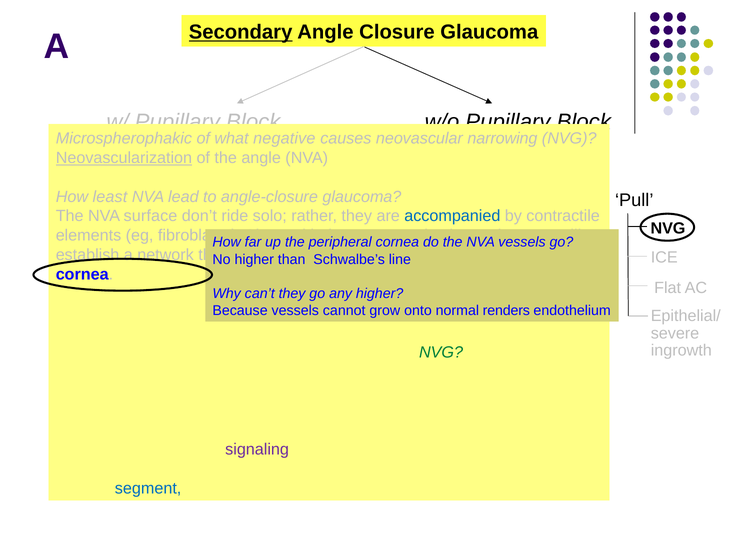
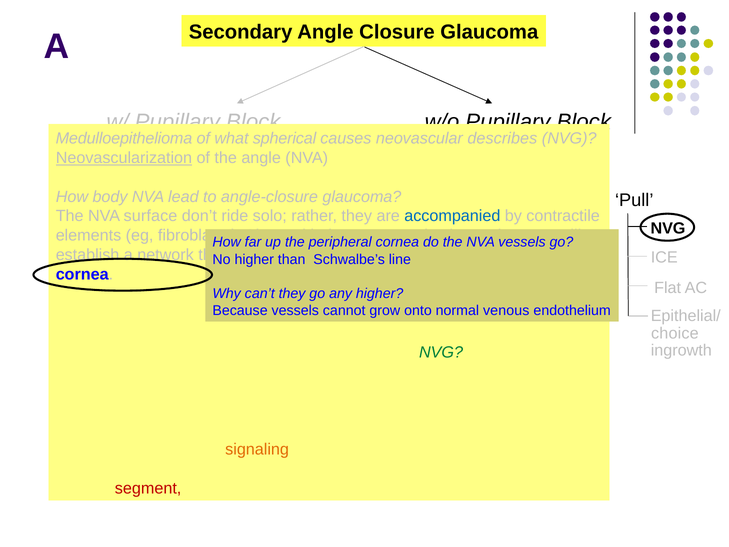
Secondary underline: present -> none
Microspherophakic: Microspherophakic -> Medulloepithelioma
negative: negative -> spherical
narrowing: narrowing -> describes
least: least -> body
renders: renders -> venous
severe: severe -> choice
signaling colour: purple -> orange
segment colour: blue -> red
